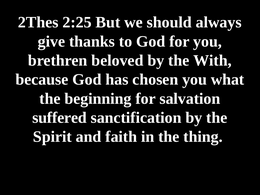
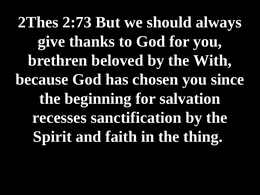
2:25: 2:25 -> 2:73
what: what -> since
suffered: suffered -> recesses
